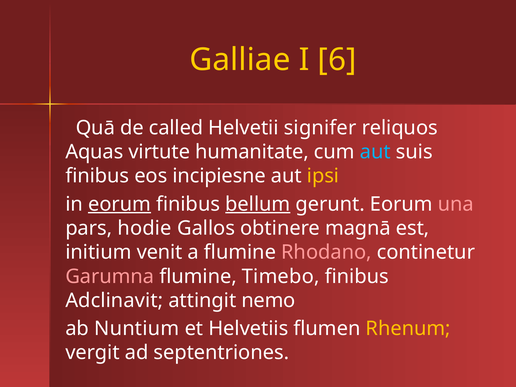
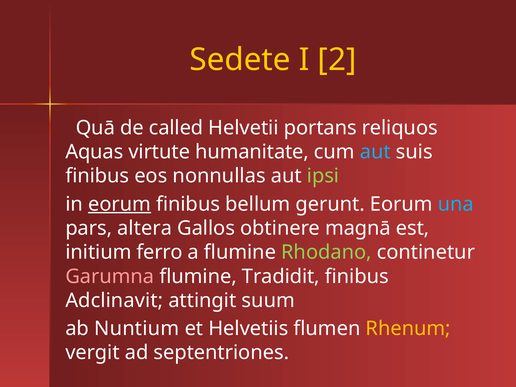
Galliae: Galliae -> Sedete
6: 6 -> 2
signifer: signifer -> portans
incipiesne: incipiesne -> nonnullas
ipsi colour: yellow -> light green
bellum underline: present -> none
una colour: pink -> light blue
hodie: hodie -> altera
venit: venit -> ferro
Rhodano colour: pink -> light green
Timebo: Timebo -> Tradidit
nemo: nemo -> suum
